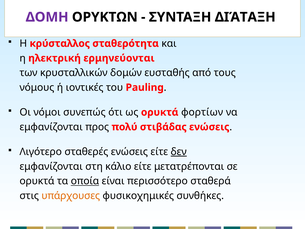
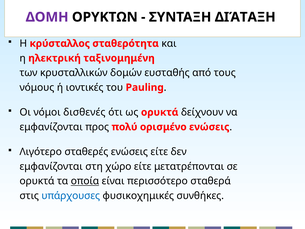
ερμηνεύονται: ερμηνεύονται -> ταξινομημένη
συνεπώς: συνεπώς -> δισθενές
φορτίων: φορτίων -> δείχνουν
στιβάδας: στιβάδας -> ορισμένο
δεν underline: present -> none
κάλιο: κάλιο -> χώρο
υπάρχουσες colour: orange -> blue
